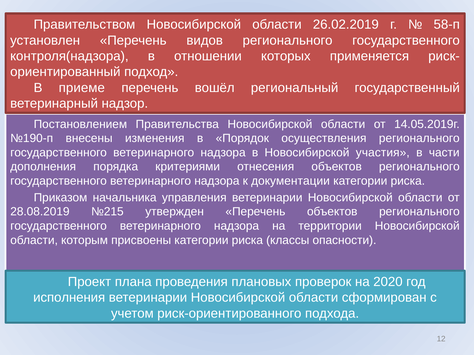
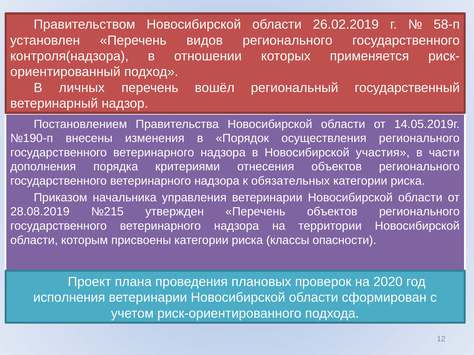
приеме: приеме -> личных
документации: документации -> обязательных
